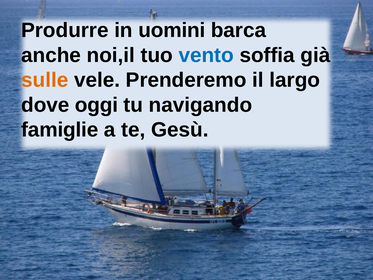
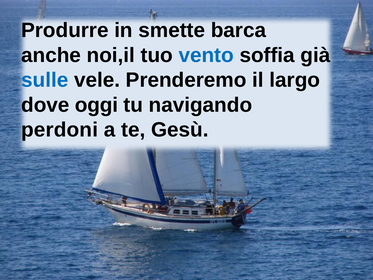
uomini: uomini -> smette
sulle colour: orange -> blue
famiglie: famiglie -> perdoni
